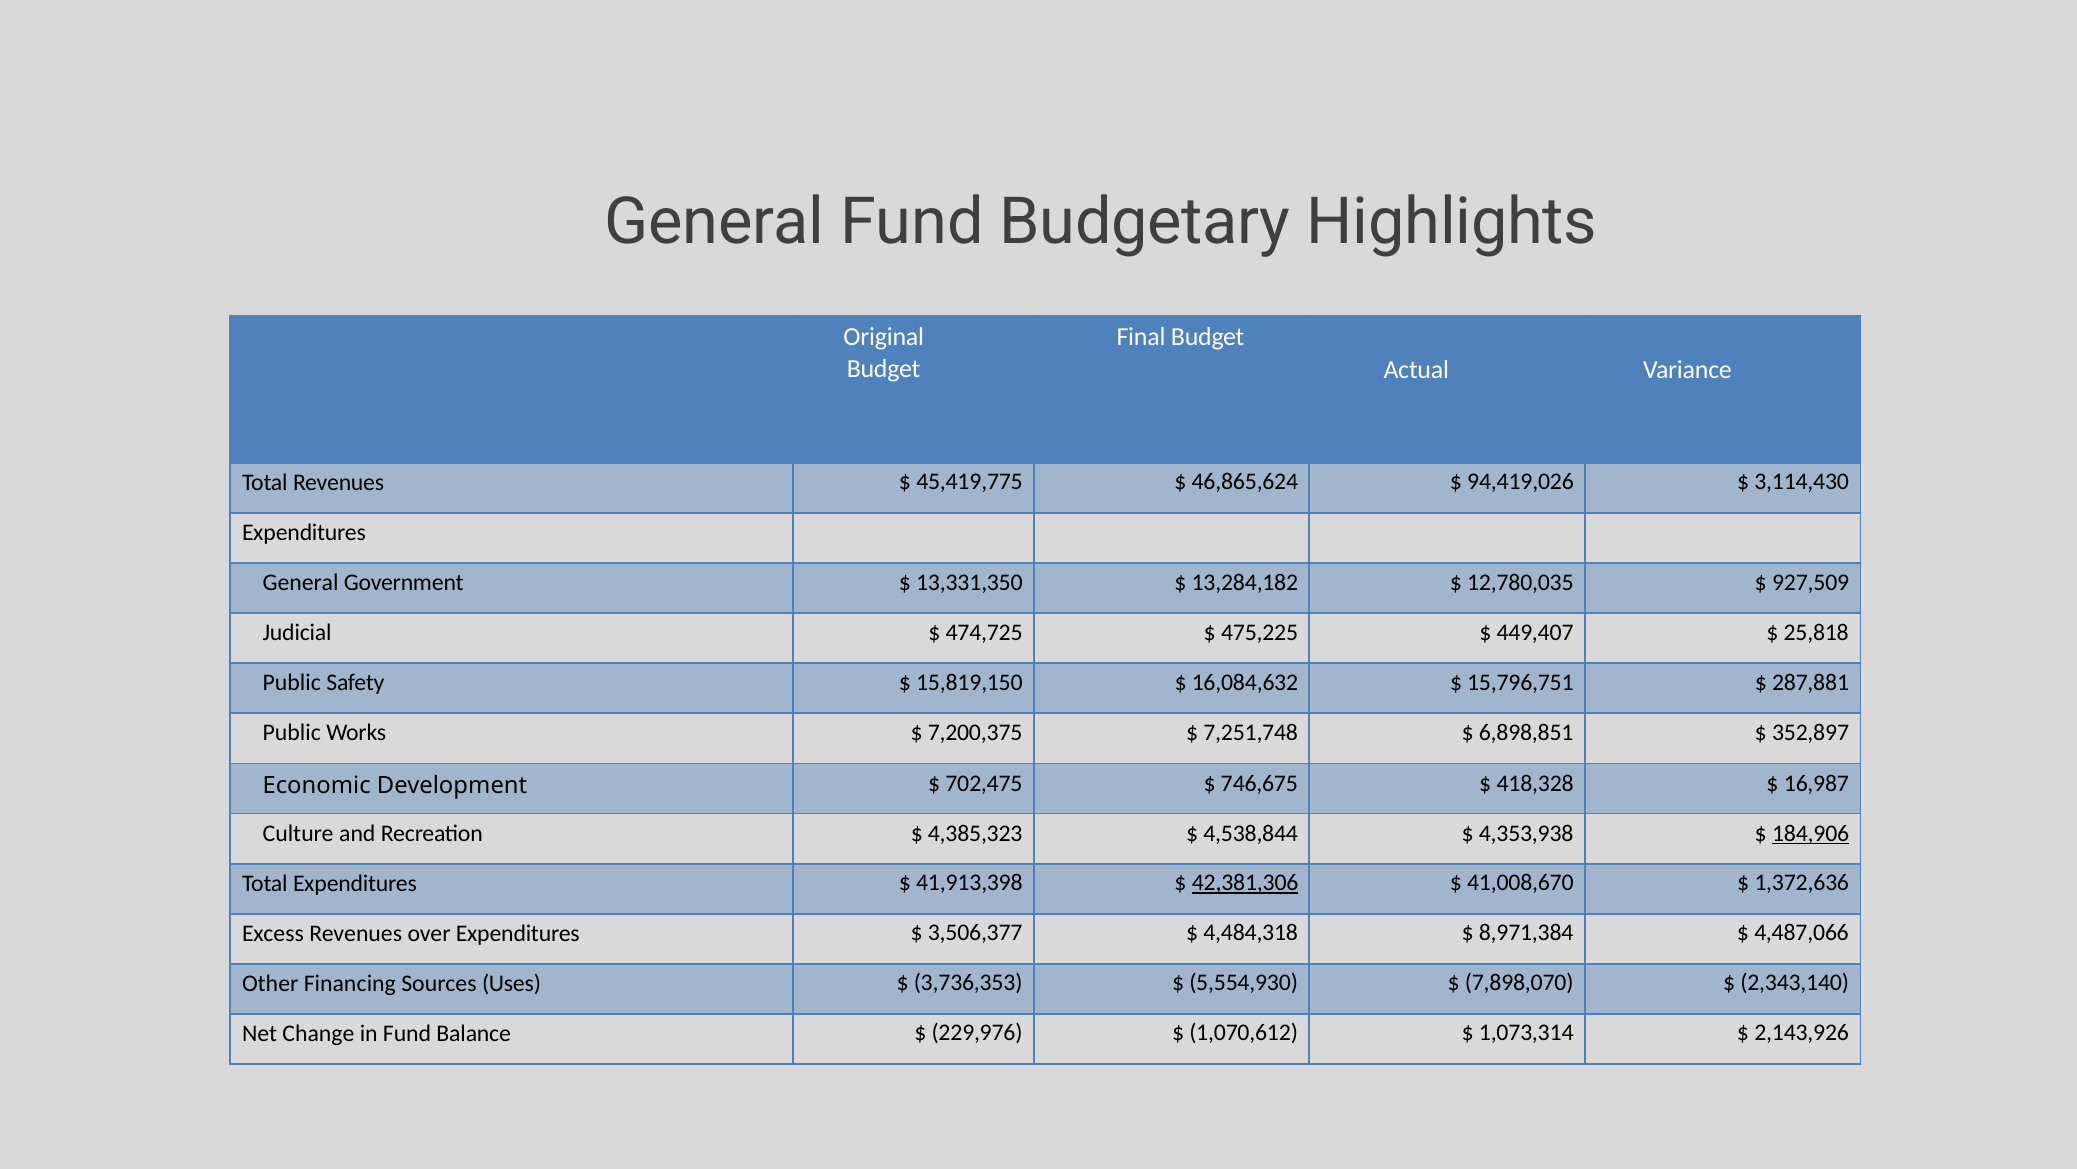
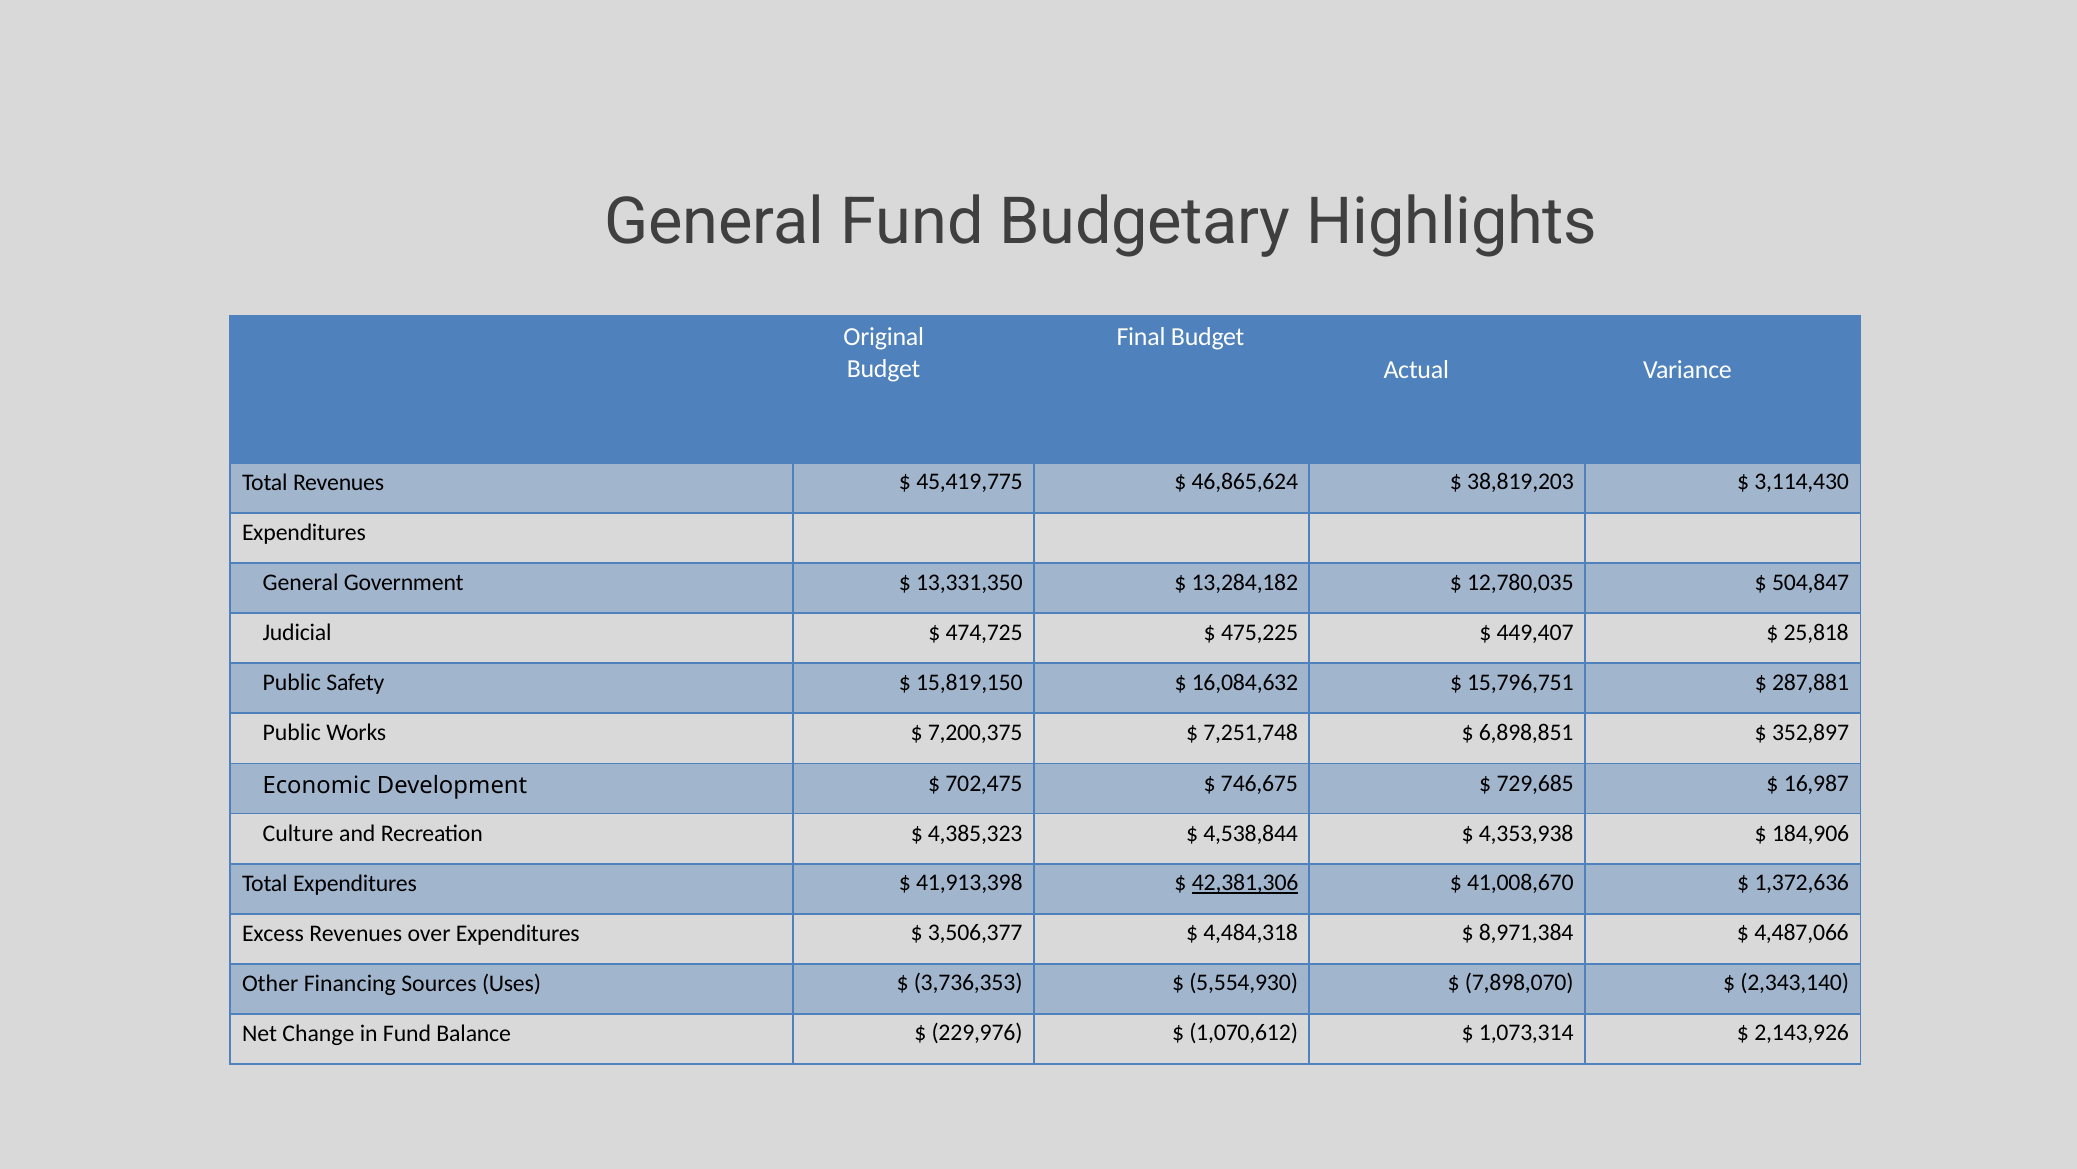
94,419,026: 94,419,026 -> 38,819,203
927,509: 927,509 -> 504,847
418,328: 418,328 -> 729,685
184,906 underline: present -> none
